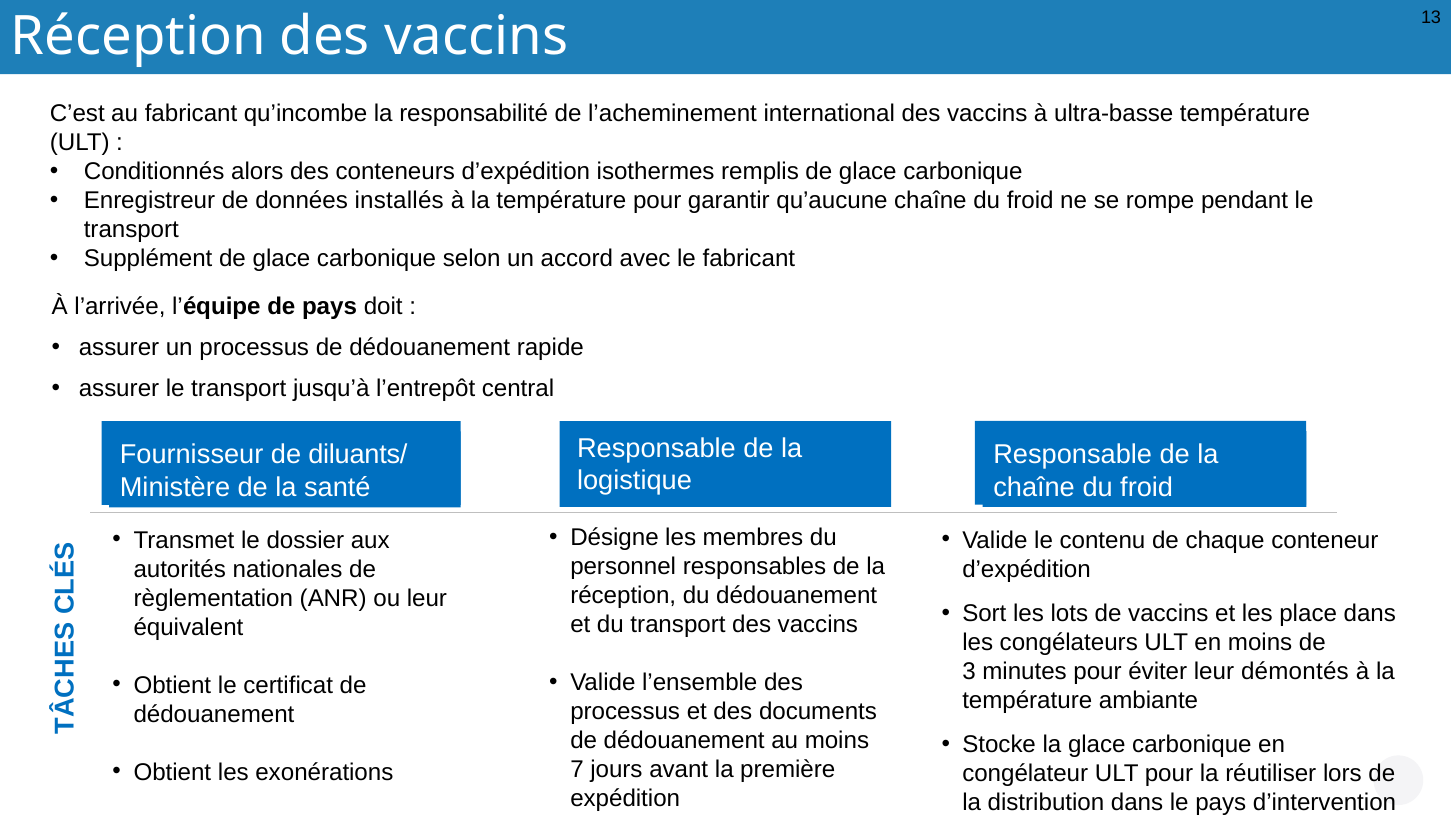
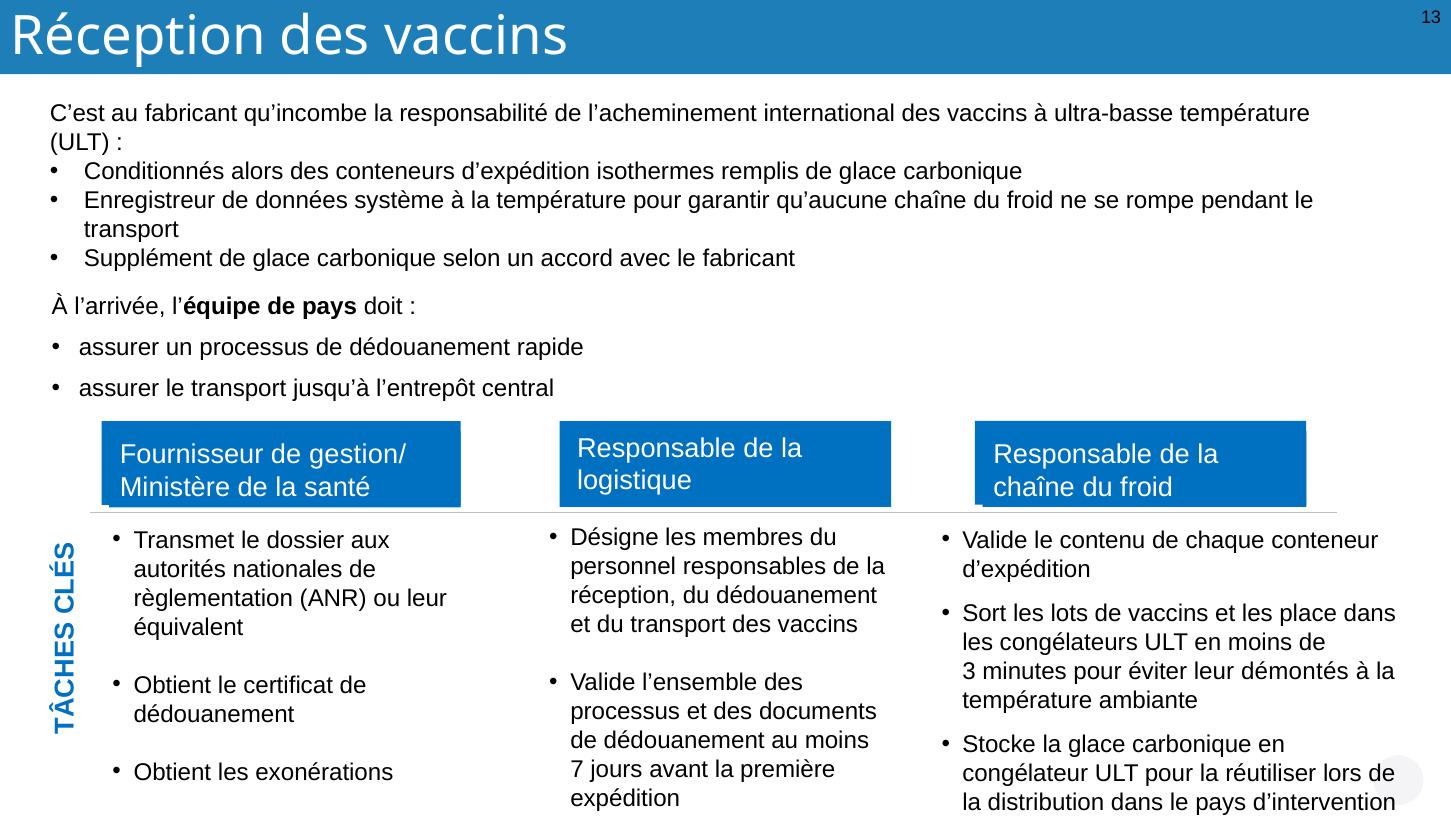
installés: installés -> système
diluants/: diluants/ -> gestion/
